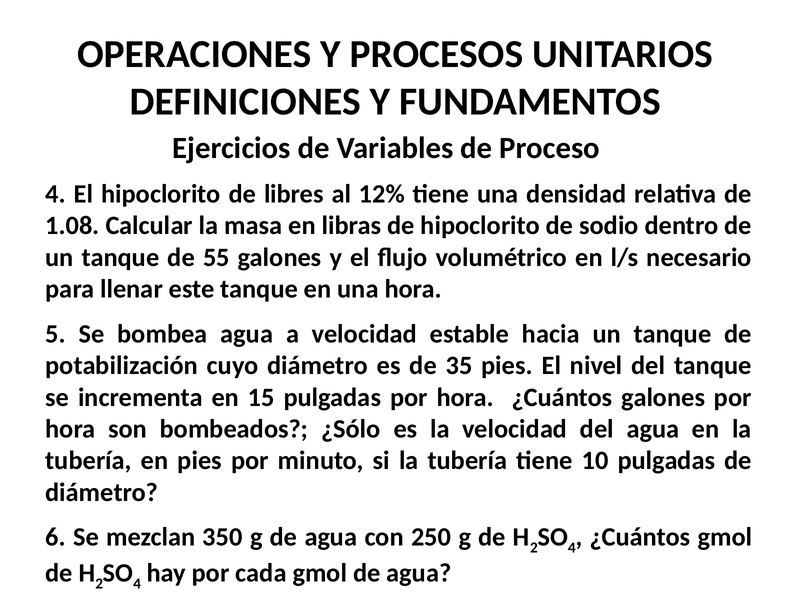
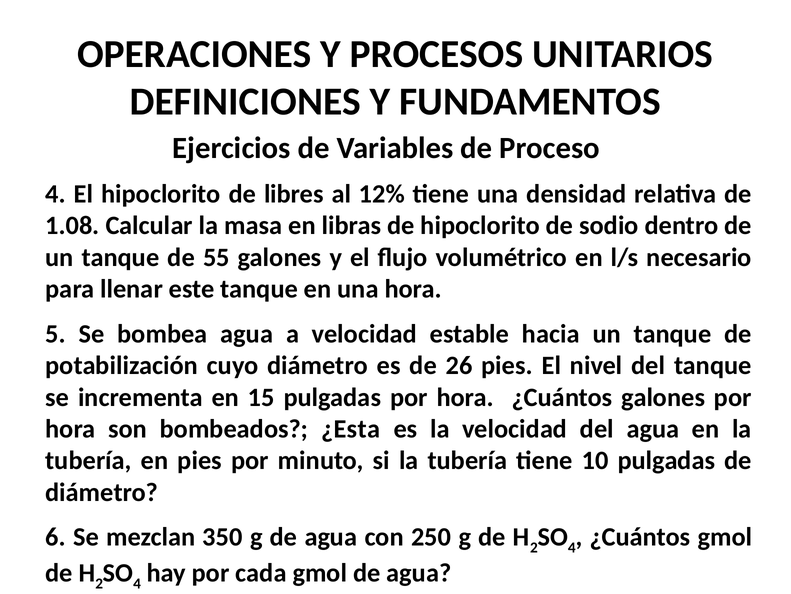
35: 35 -> 26
¿Sólo: ¿Sólo -> ¿Esta
